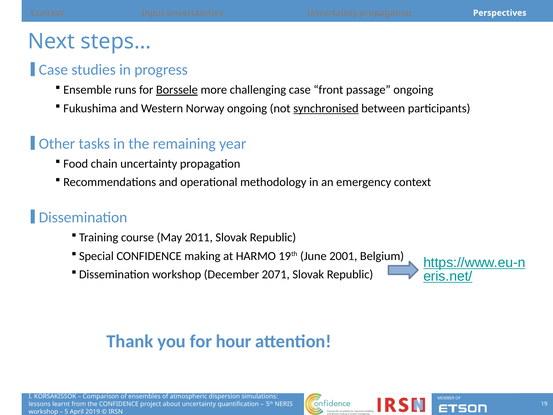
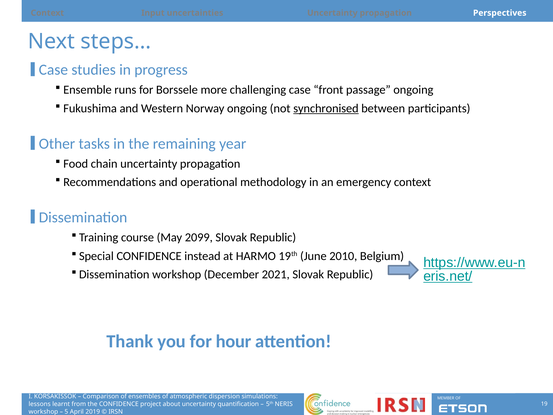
Borssele underline: present -> none
2011: 2011 -> 2099
making: making -> instead
2001: 2001 -> 2010
2071: 2071 -> 2021
